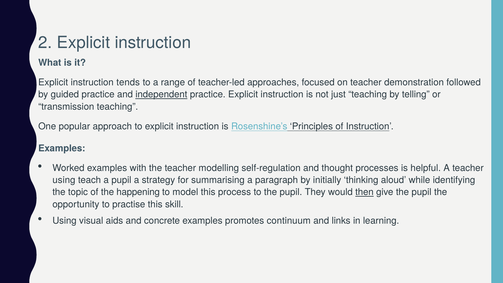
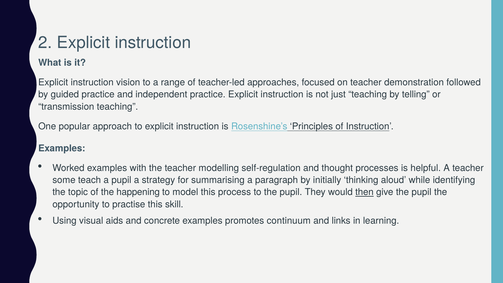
tends: tends -> vision
independent underline: present -> none
using at (64, 180): using -> some
